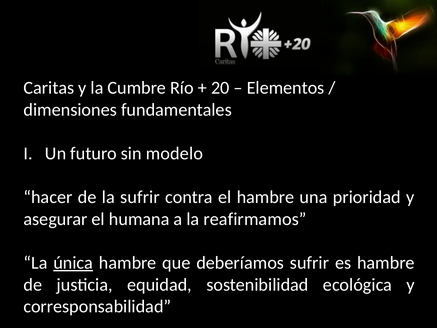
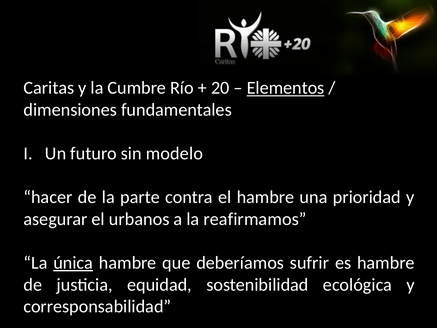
Elementos underline: none -> present
la sufrir: sufrir -> parte
humana: humana -> urbanos
